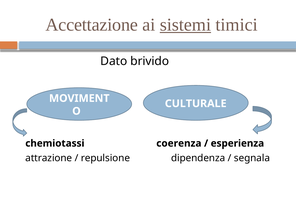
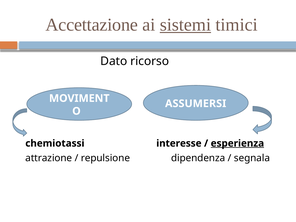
brivido: brivido -> ricorso
CULTURALE: CULTURALE -> ASSUMERSI
coerenza: coerenza -> interesse
esperienza underline: none -> present
